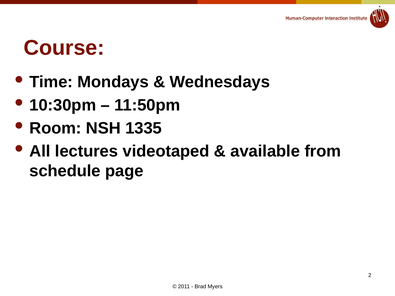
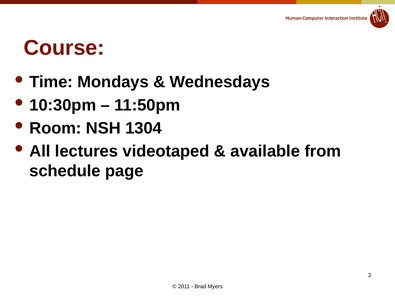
1335: 1335 -> 1304
